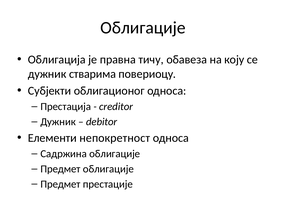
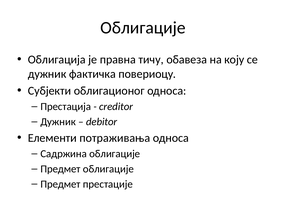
стварима: стварима -> фактичка
непокретност: непокретност -> потраживања
